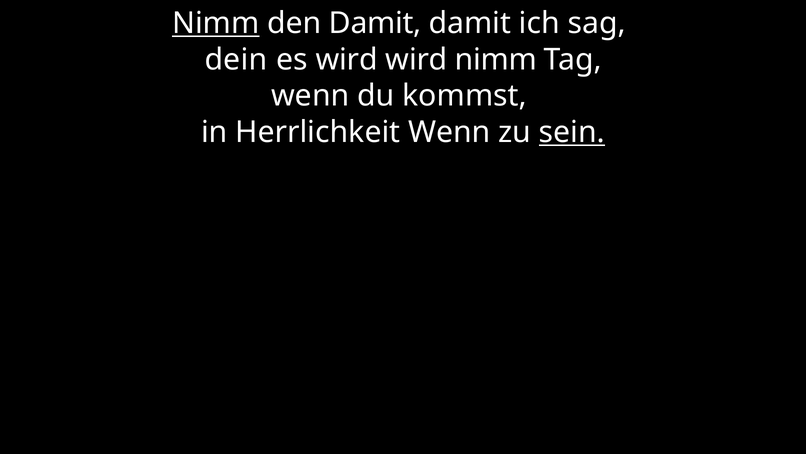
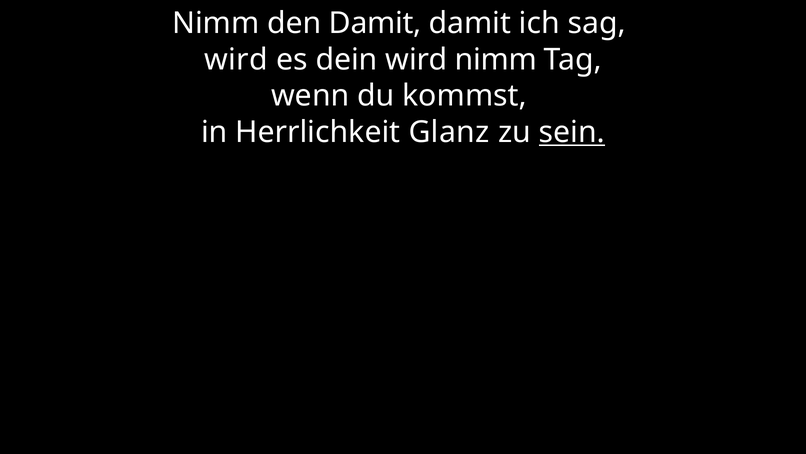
Nimm at (216, 23) underline: present -> none
dein at (236, 59): dein -> wird
es wird: wird -> dein
Herrlichkeit Wenn: Wenn -> Glanz
